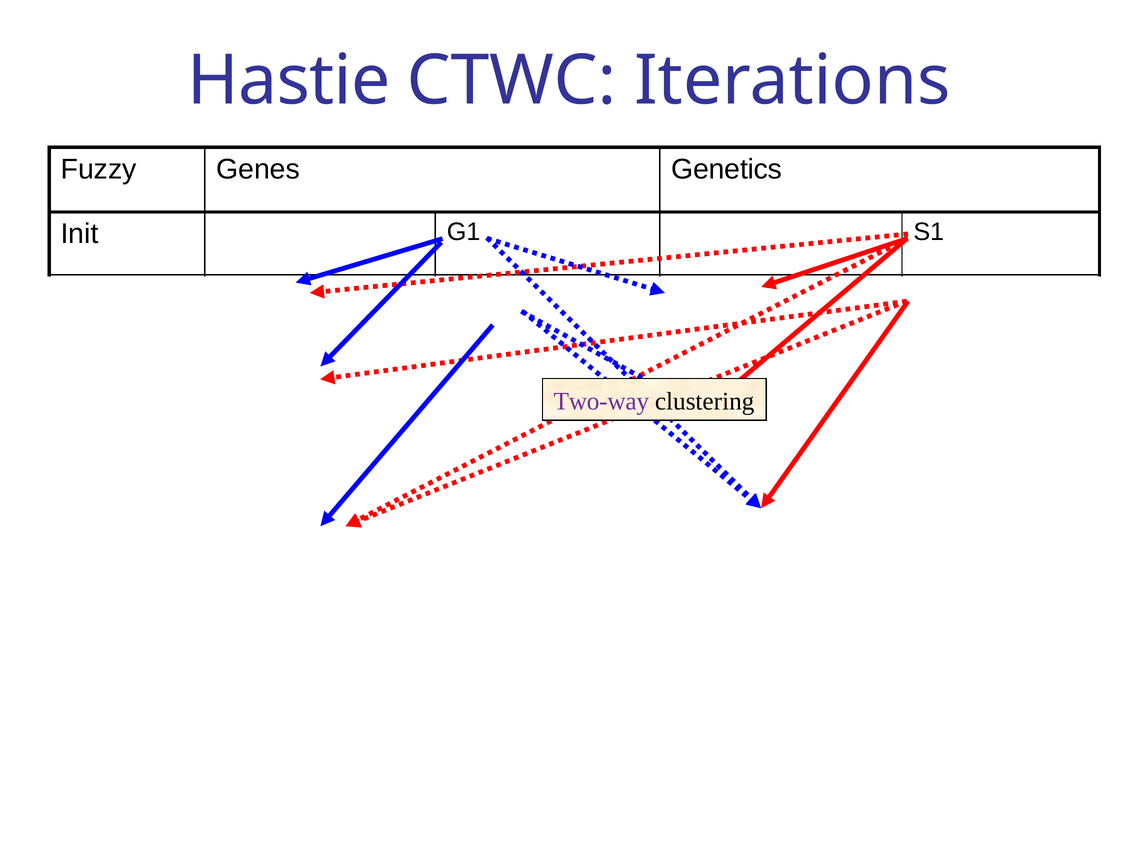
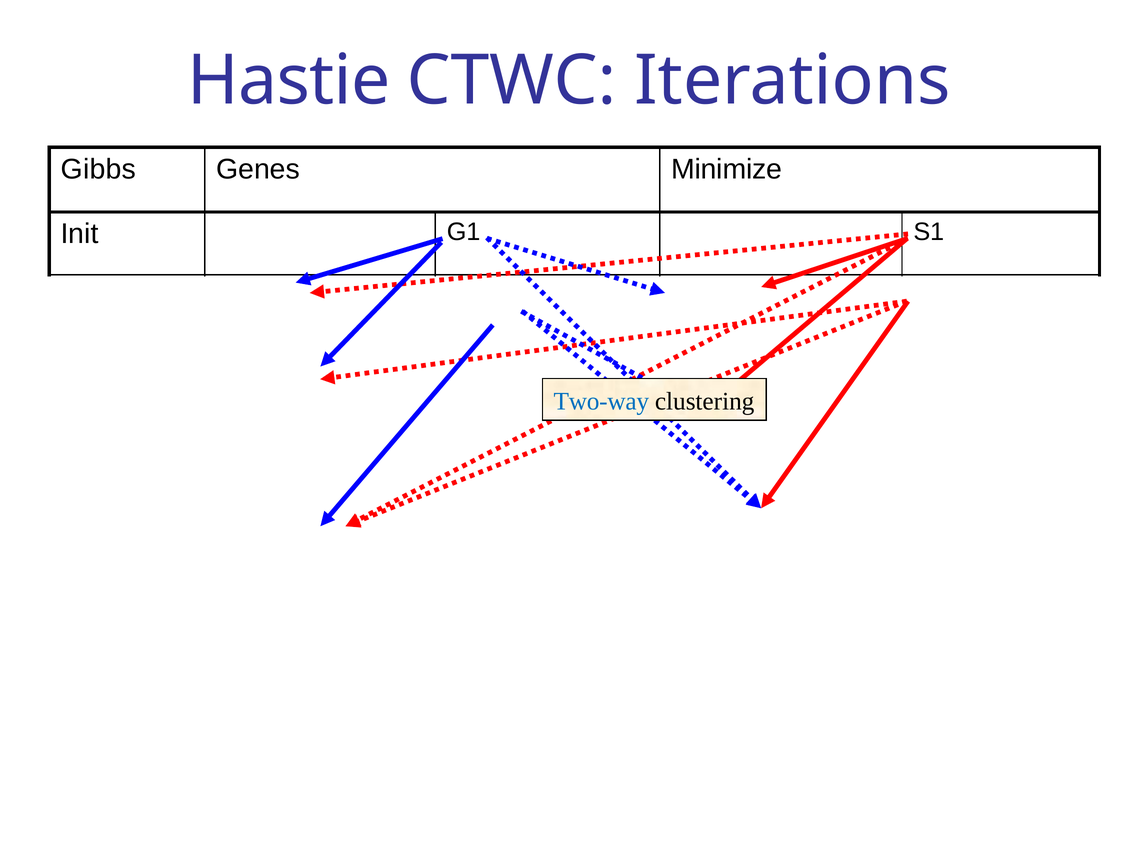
Fuzzy: Fuzzy -> Gibbs
Genetics: Genetics -> Minimize
Two-way colour: purple -> blue
